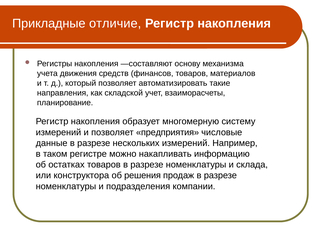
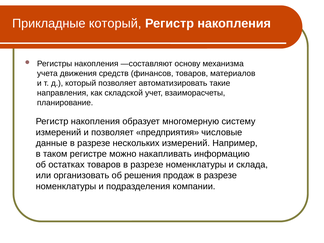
Прикладные отличие: отличие -> который
конструктора: конструктора -> организовать
